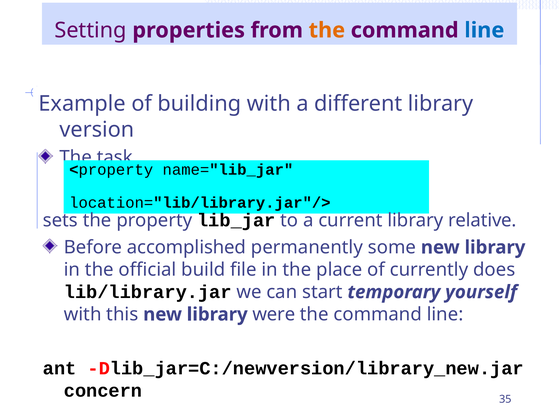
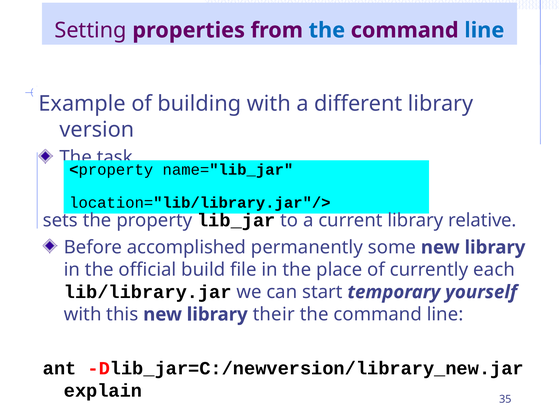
the at (327, 30) colour: orange -> blue
does: does -> each
were: were -> their
concern: concern -> explain
